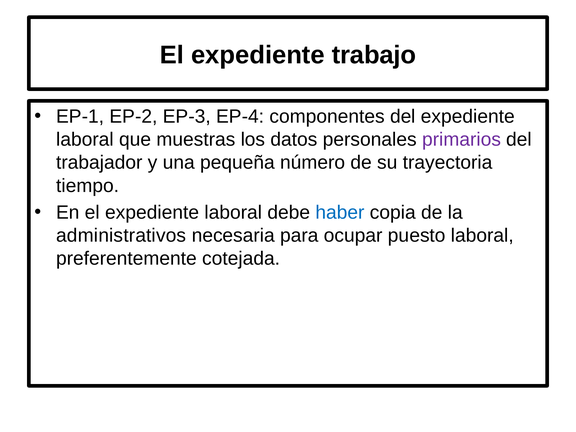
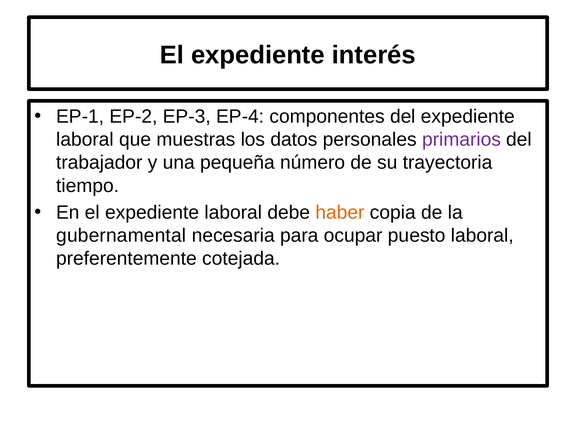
trabajo: trabajo -> interés
haber colour: blue -> orange
administrativos: administrativos -> gubernamental
